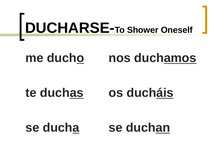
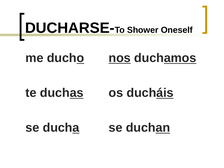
nos underline: none -> present
